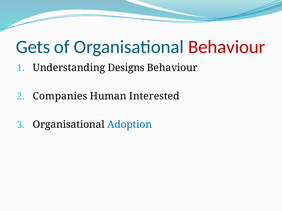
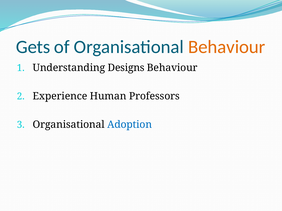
Behaviour at (227, 47) colour: red -> orange
Companies: Companies -> Experience
Interested: Interested -> Professors
